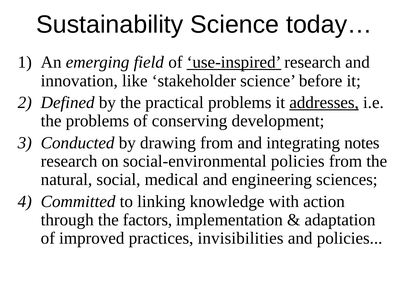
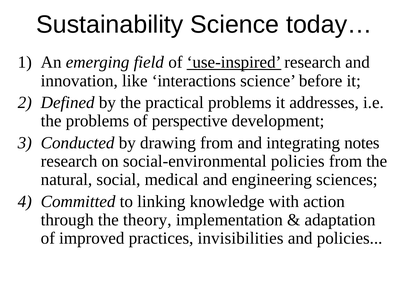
stakeholder: stakeholder -> interactions
addresses underline: present -> none
conserving: conserving -> perspective
factors: factors -> theory
